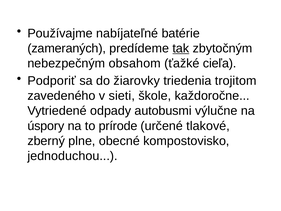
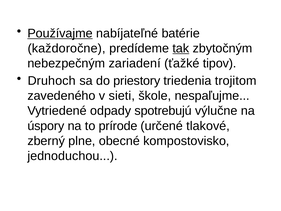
Používajme underline: none -> present
zameraných: zameraných -> každoročne
obsahom: obsahom -> zariadení
cieľa: cieľa -> tipov
Podporiť: Podporiť -> Druhoch
žiarovky: žiarovky -> priestory
každoročne: každoročne -> nespaľujme
autobusmi: autobusmi -> spotrebujú
